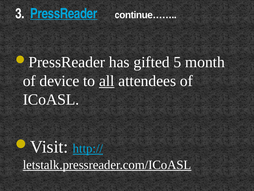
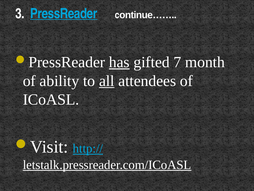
has underline: none -> present
5: 5 -> 7
device: device -> ability
